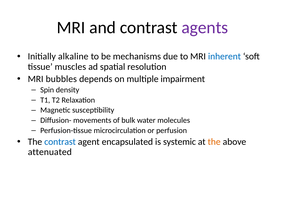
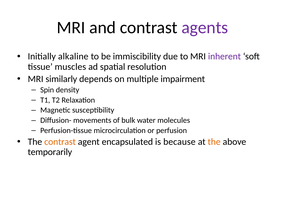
mechanisms: mechanisms -> immiscibility
inherent colour: blue -> purple
bubbles: bubbles -> similarly
contrast at (60, 142) colour: blue -> orange
systemic: systemic -> because
attenuated: attenuated -> temporarily
